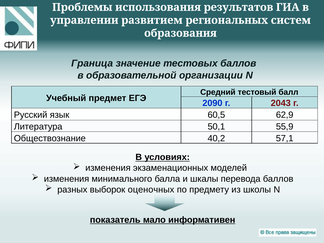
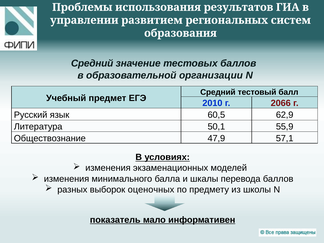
Граница at (92, 63): Граница -> Средний
2090: 2090 -> 2010
2043: 2043 -> 2066
40,2: 40,2 -> 47,9
